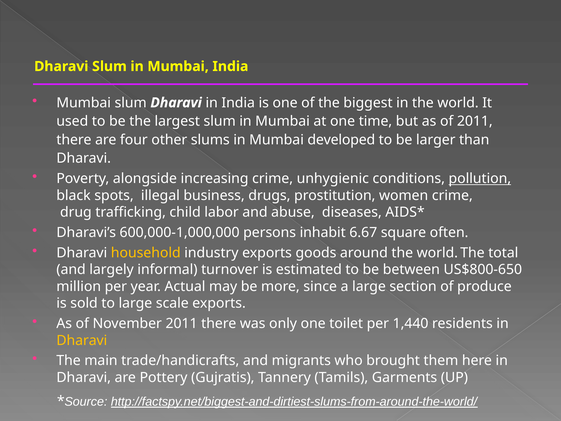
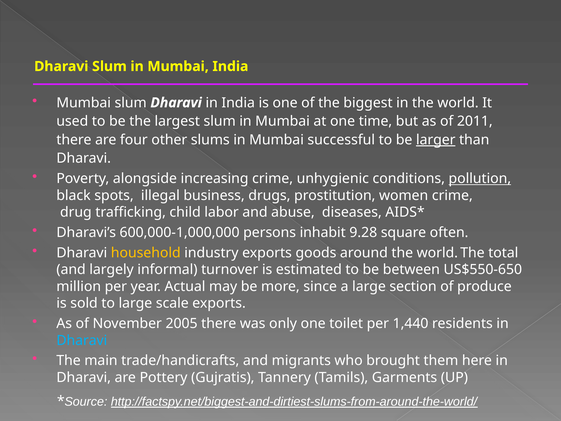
developed: developed -> successful
larger underline: none -> present
6.67: 6.67 -> 9.28
US$800-650: US$800-650 -> US$550-650
November 2011: 2011 -> 2005
Dharavi at (82, 340) colour: yellow -> light blue
